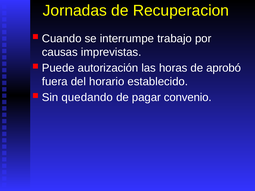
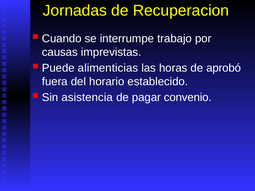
autorización: autorización -> alimenticias
quedando: quedando -> asistencia
